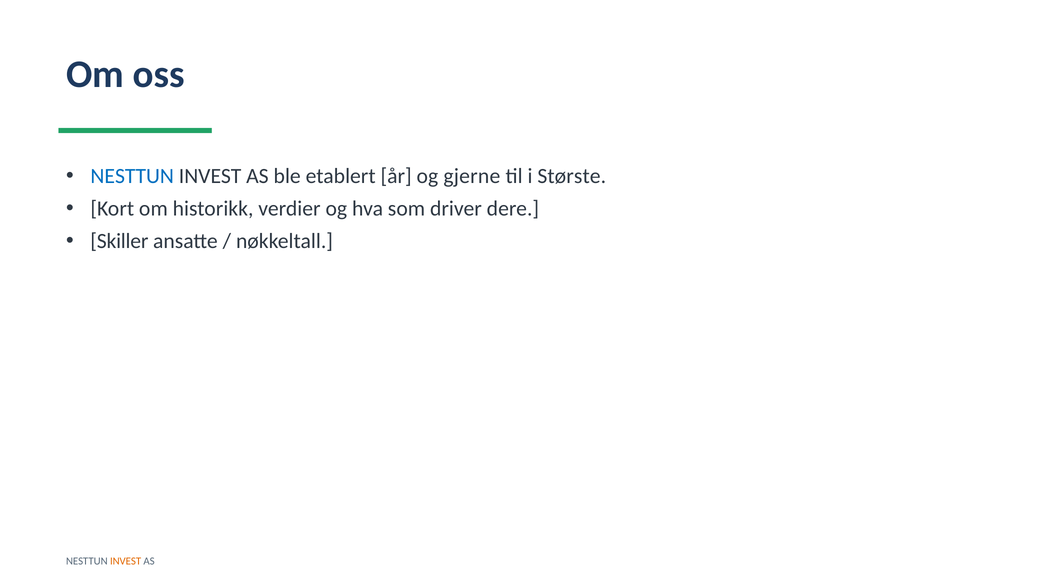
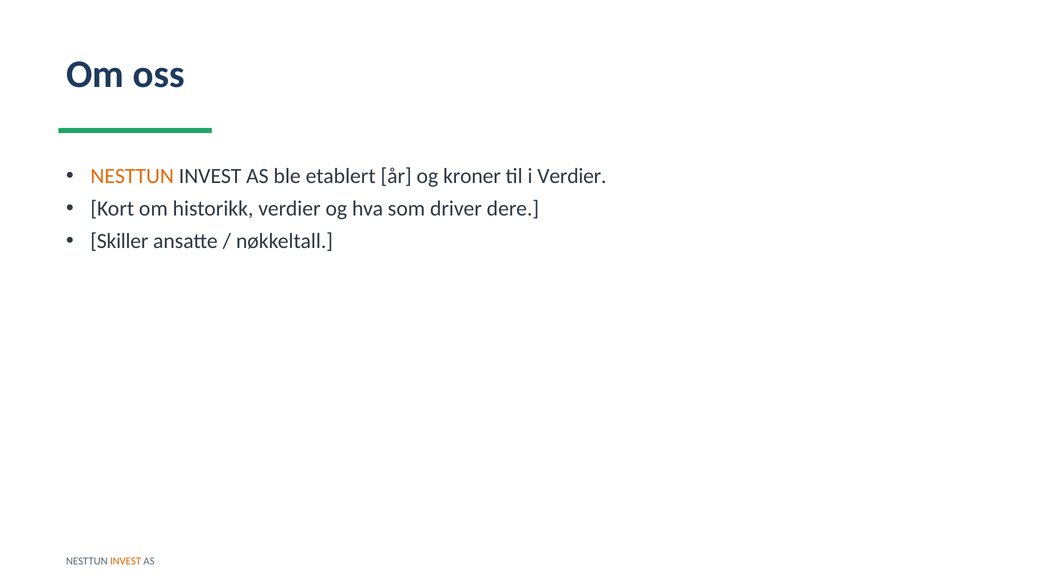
NESTTUN at (132, 176) colour: blue -> orange
gjerne: gjerne -> kroner
i Største: Største -> Verdier
